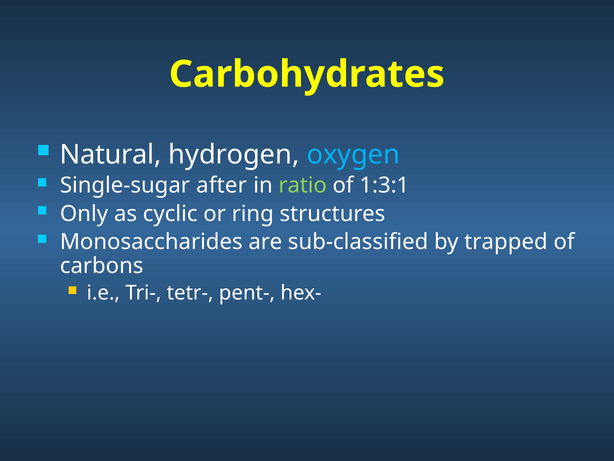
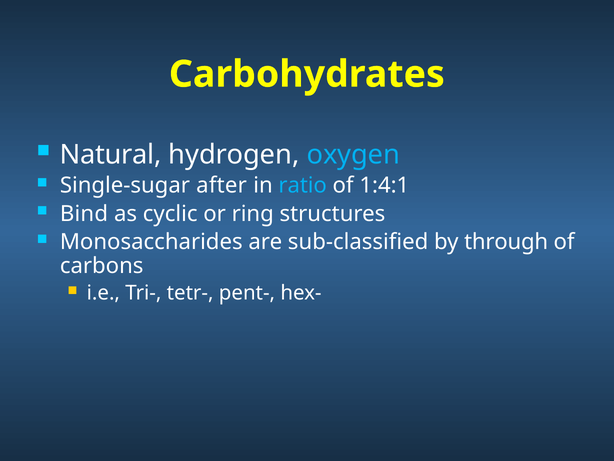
ratio colour: light green -> light blue
1:3:1: 1:3:1 -> 1:4:1
Only: Only -> Bind
trapped: trapped -> through
